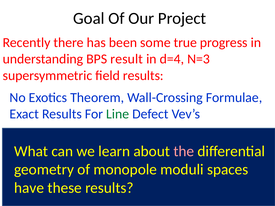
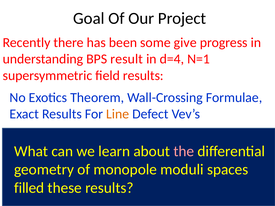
true: true -> give
N=3: N=3 -> N=1
Line colour: green -> orange
have: have -> filled
